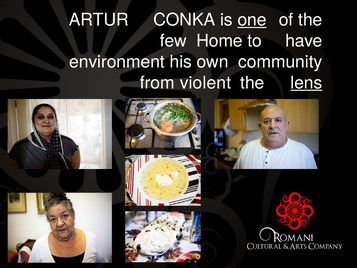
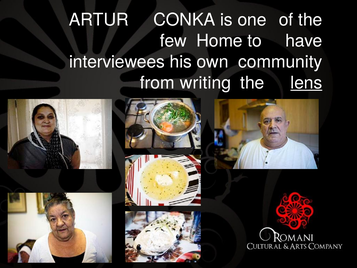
one underline: present -> none
environment: environment -> interviewees
violent: violent -> writing
